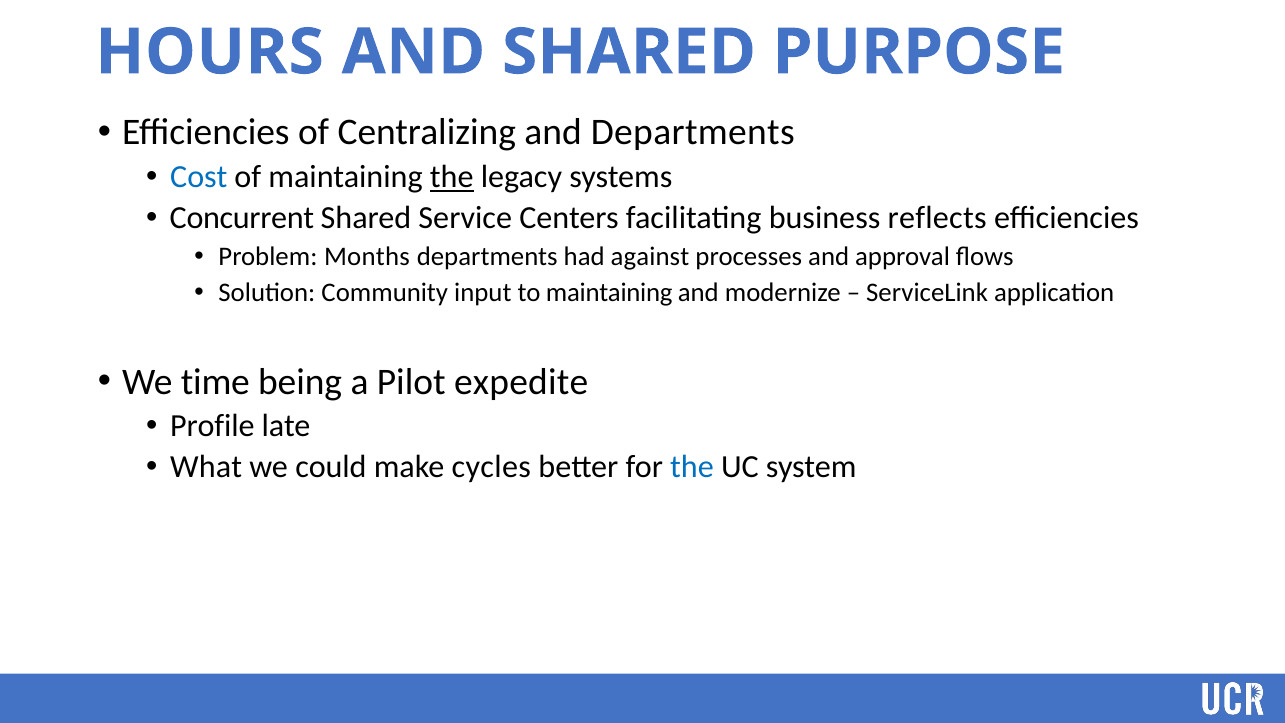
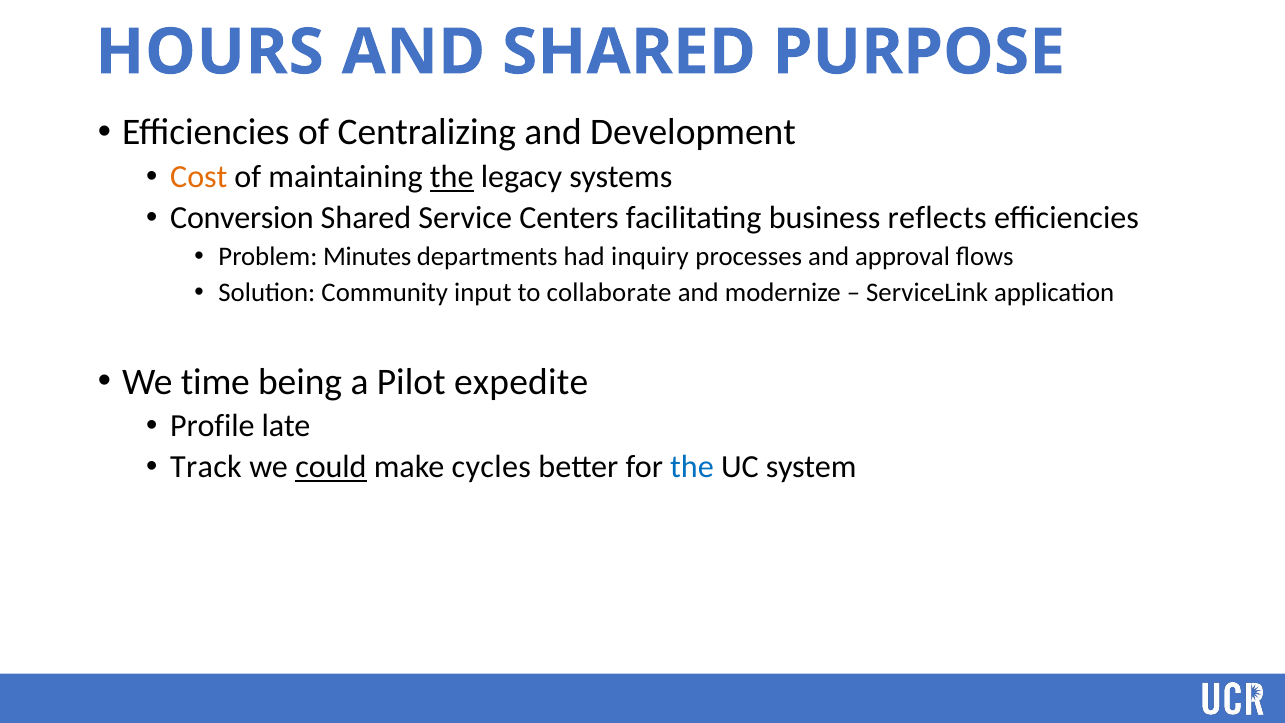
and Departments: Departments -> Development
Cost colour: blue -> orange
Concurrent: Concurrent -> Conversion
Months: Months -> Minutes
against: against -> inquiry
to maintaining: maintaining -> collaborate
What: What -> Track
could underline: none -> present
